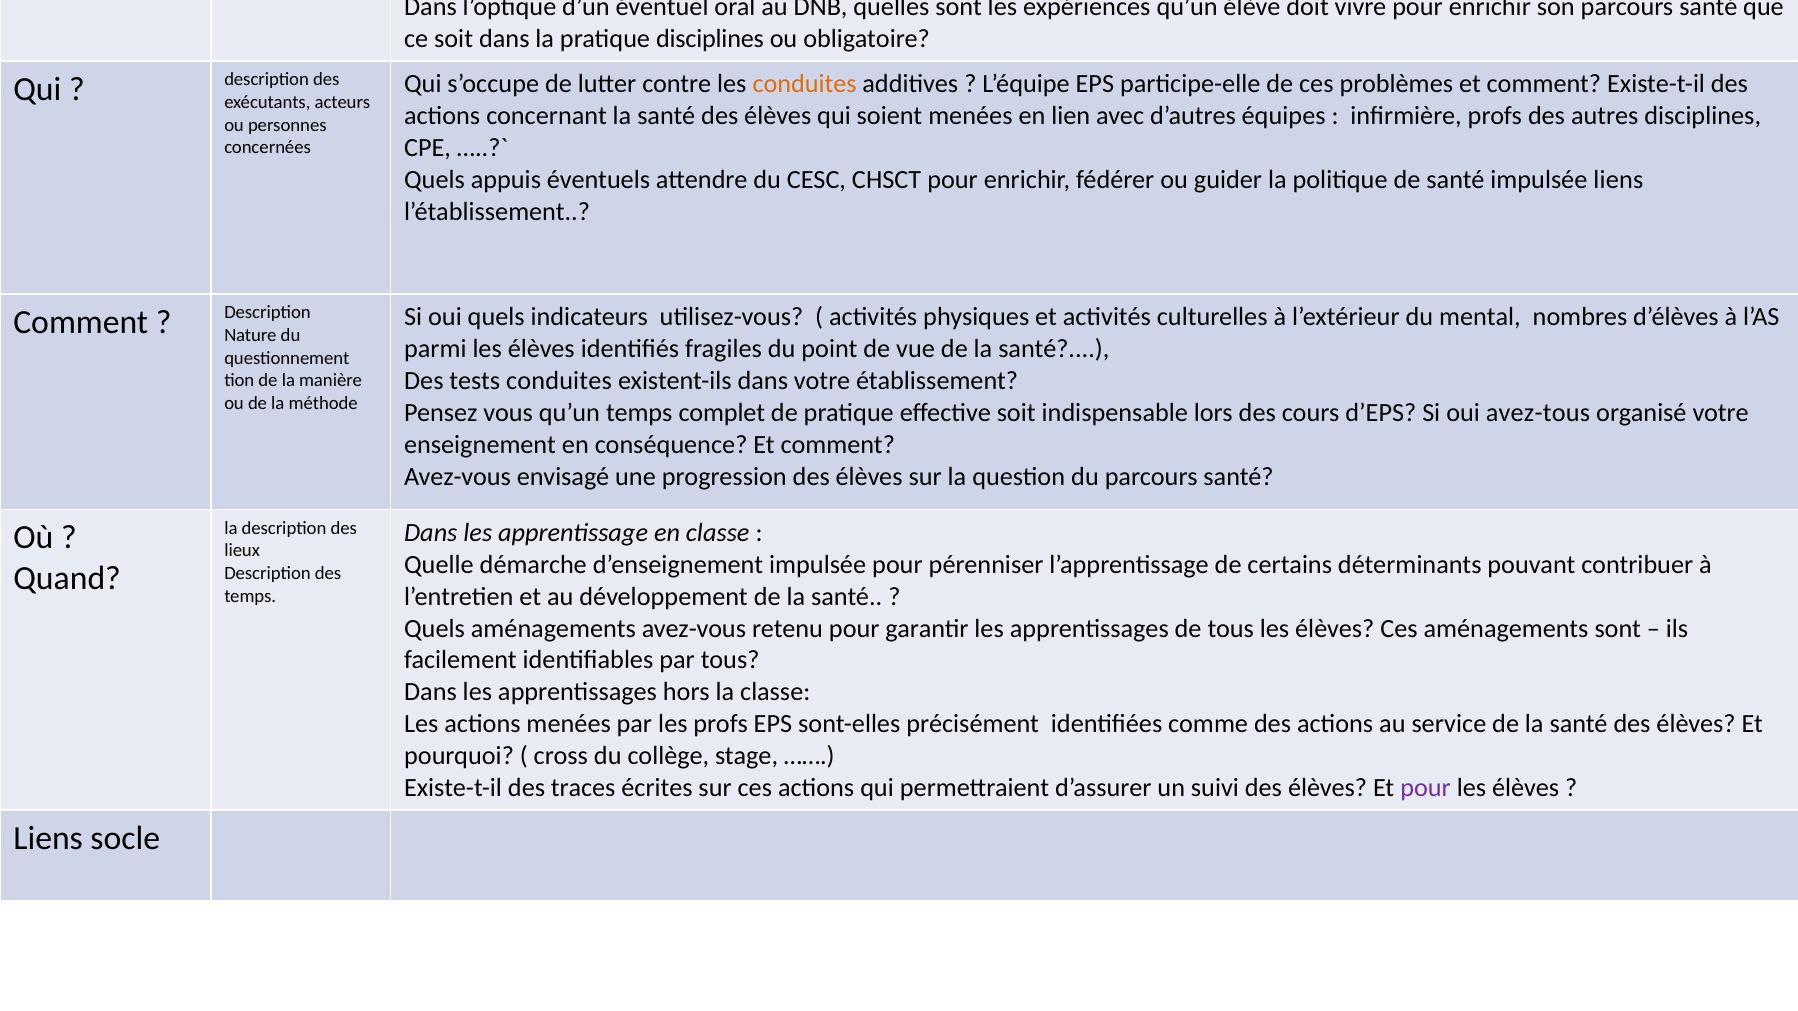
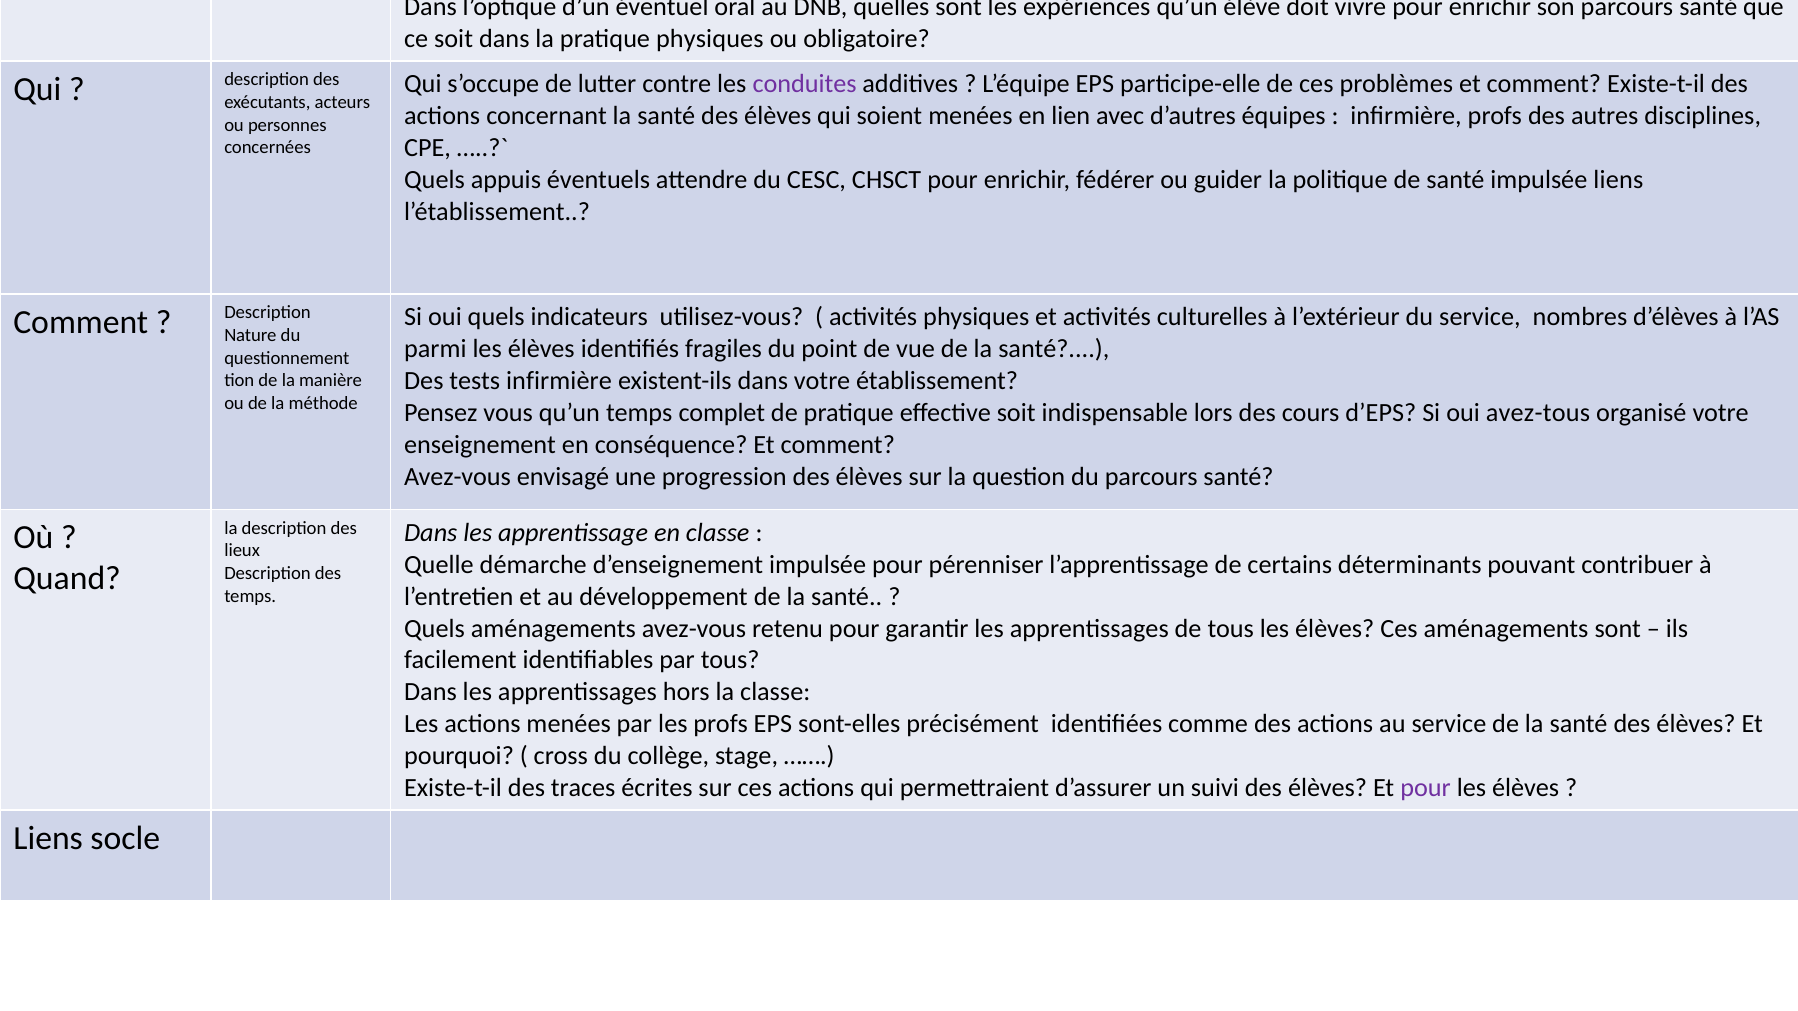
pratique disciplines: disciplines -> physiques
conduites at (805, 84) colour: orange -> purple
du mental: mental -> service
tests conduites: conduites -> infirmière
